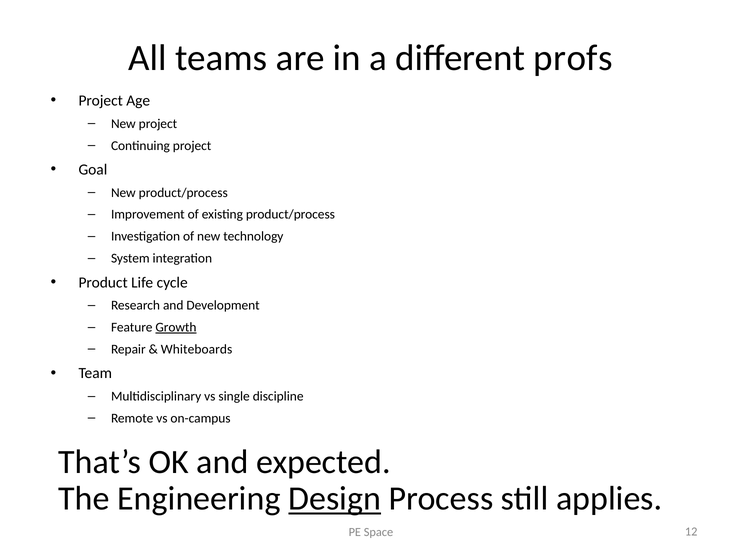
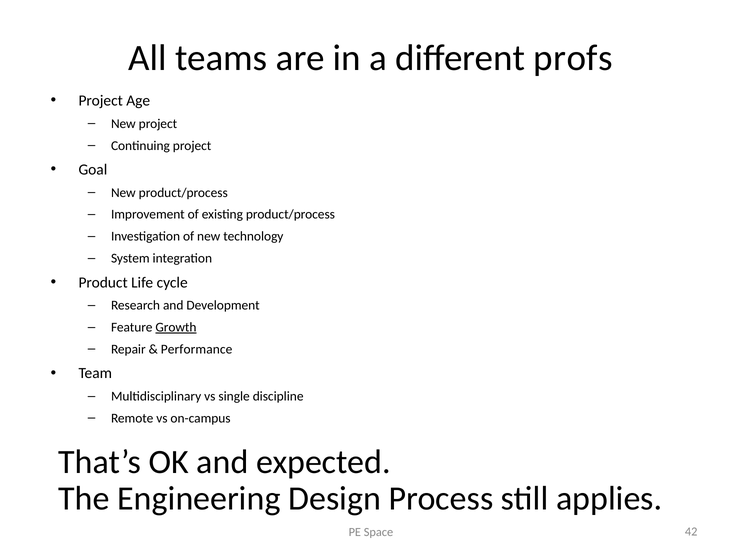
Whiteboards: Whiteboards -> Performance
Design underline: present -> none
12: 12 -> 42
